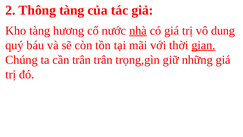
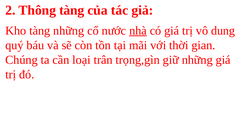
tàng hương: hương -> những
gian underline: present -> none
cần trân: trân -> loại
